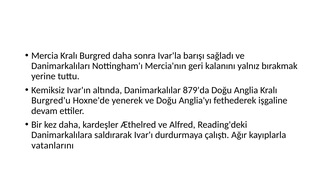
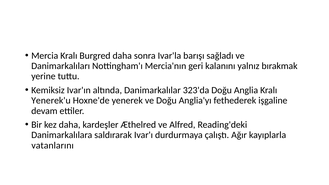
879'da: 879'da -> 323'da
Burgred'u: Burgred'u -> Yenerek'u
